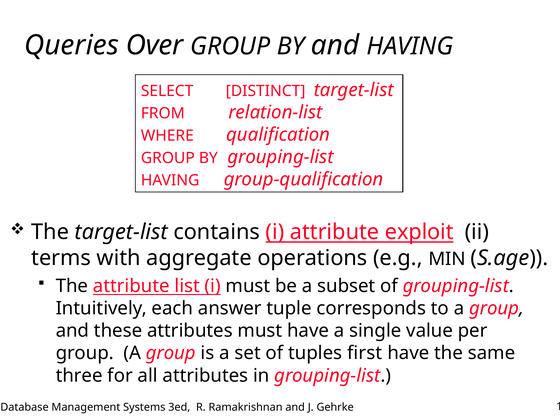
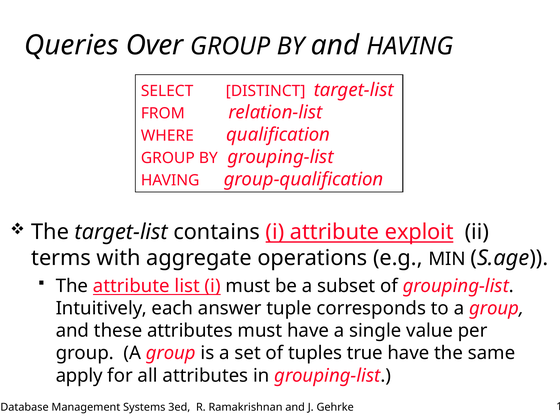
first: first -> true
three: three -> apply
